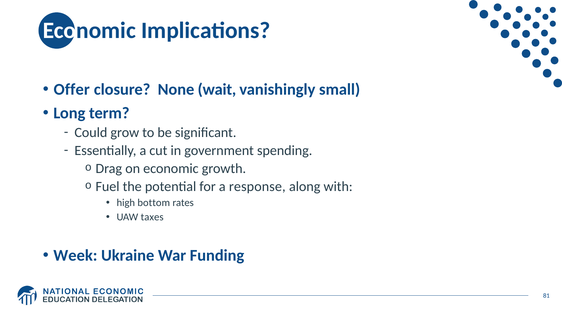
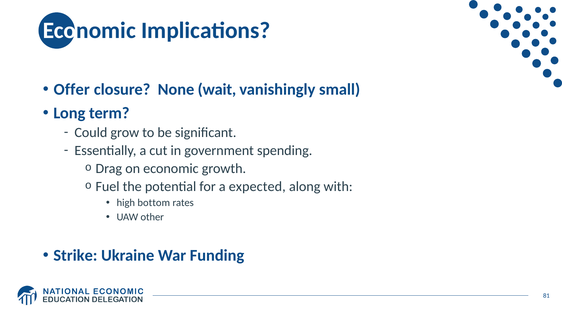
response: response -> expected
taxes: taxes -> other
Week: Week -> Strike
